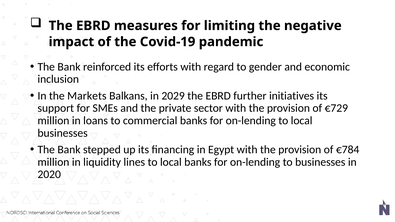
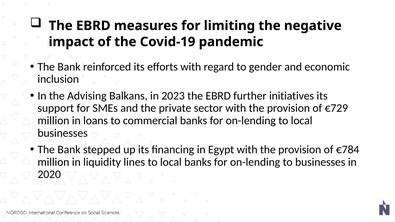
Markets: Markets -> Advising
2029: 2029 -> 2023
